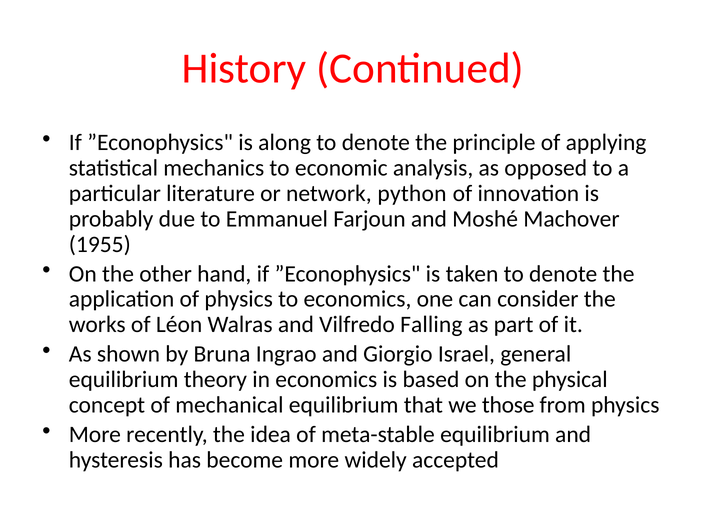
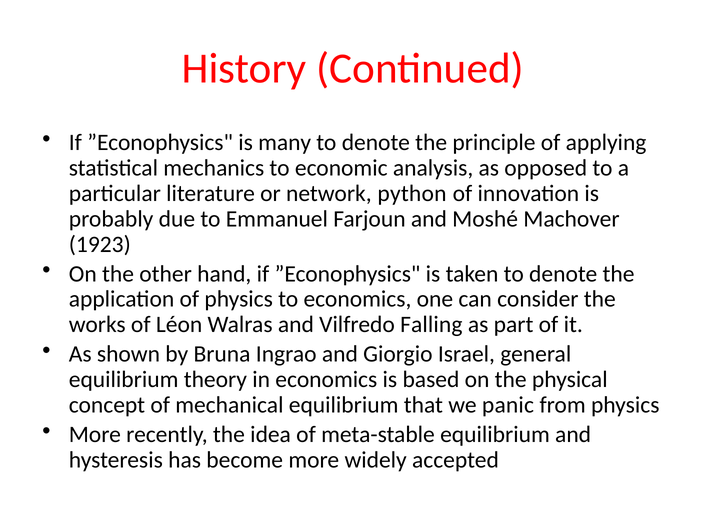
along: along -> many
1955: 1955 -> 1923
those: those -> panic
